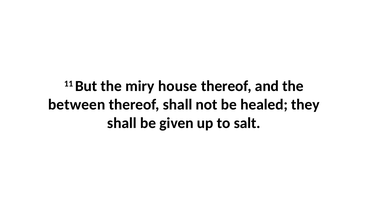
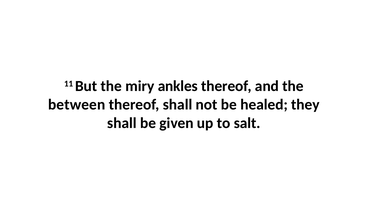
house: house -> ankles
